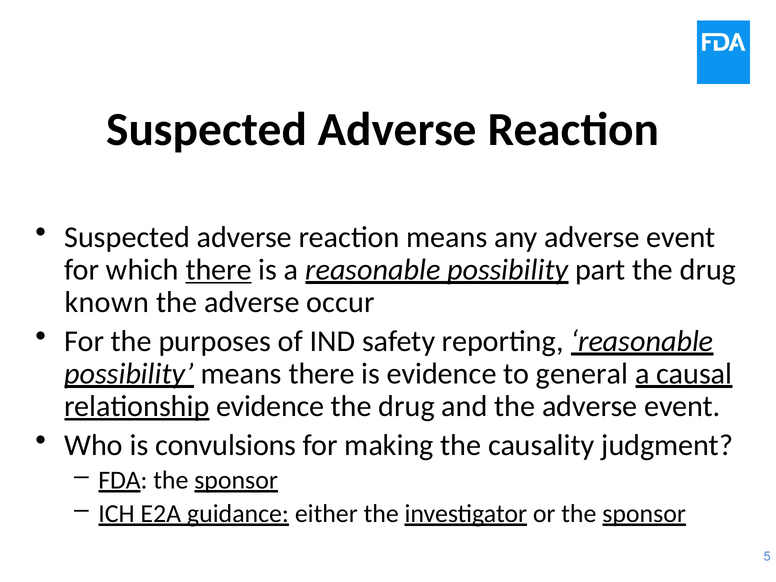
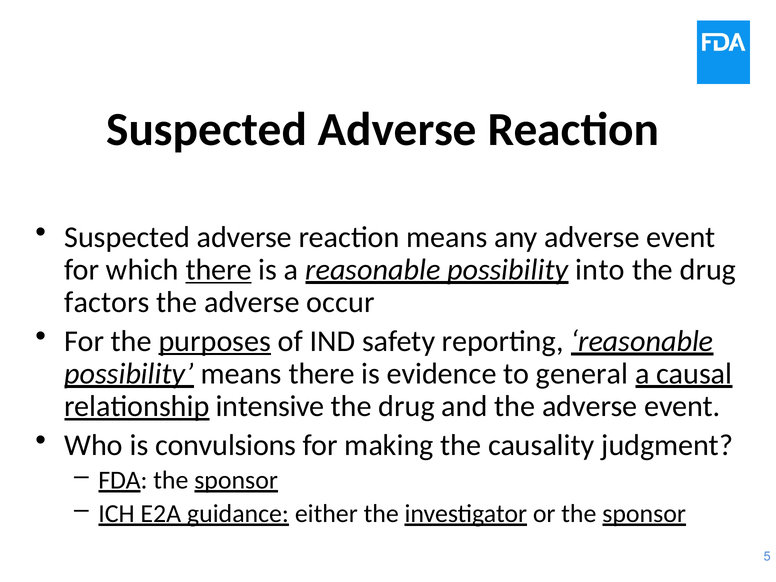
part: part -> into
known: known -> factors
purposes underline: none -> present
relationship evidence: evidence -> intensive
